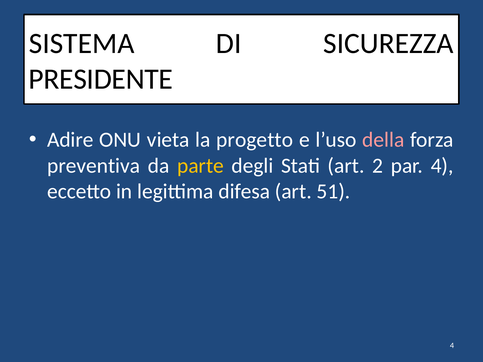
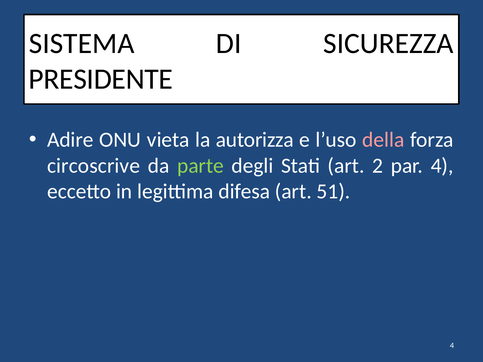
progetto: progetto -> autorizza
preventiva: preventiva -> circoscrive
parte colour: yellow -> light green
